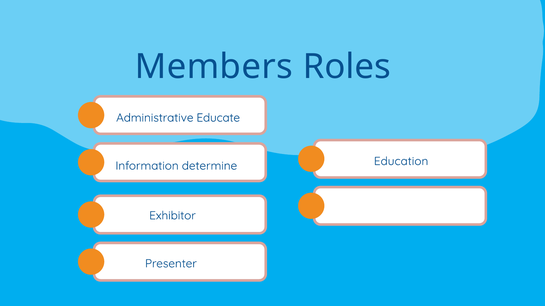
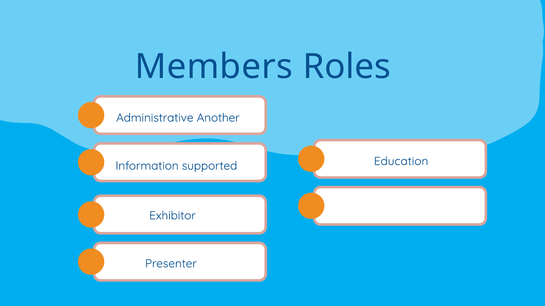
Educate: Educate -> Another
determine: determine -> supported
